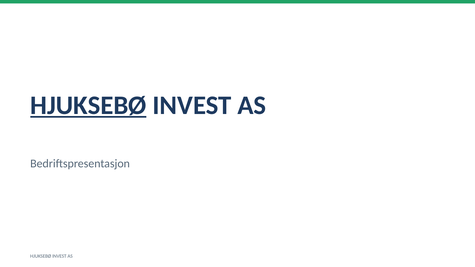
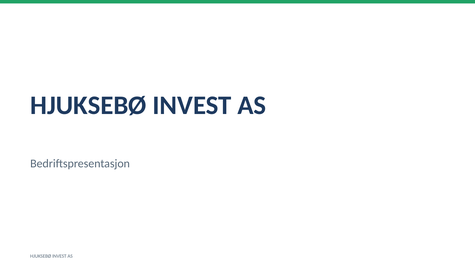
HJUKSEBØ at (88, 105) underline: present -> none
